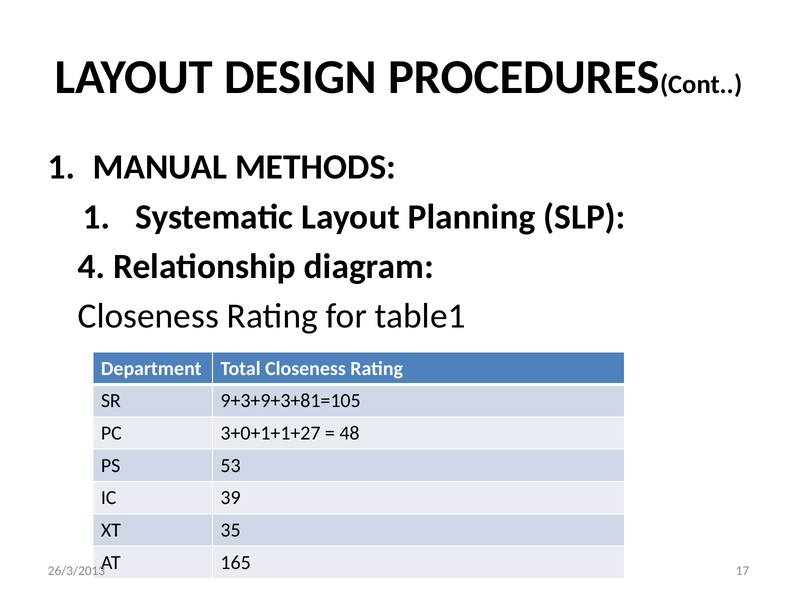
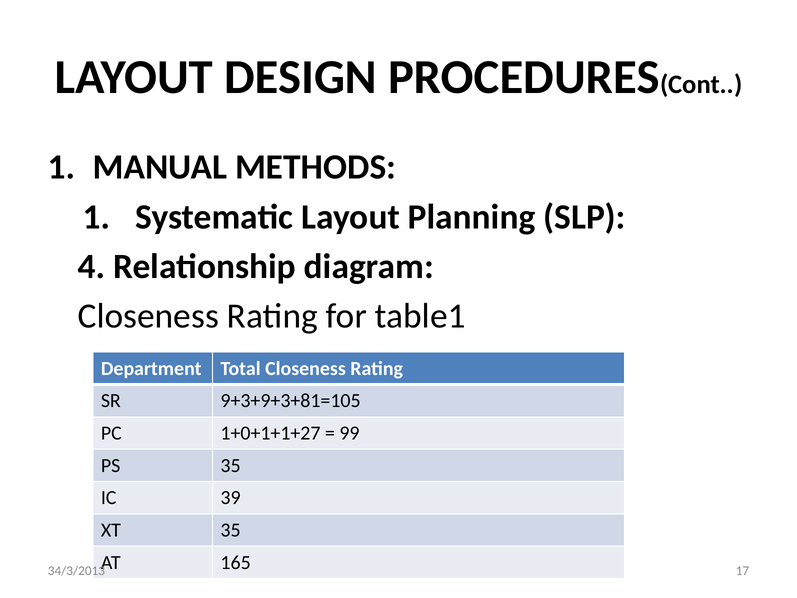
3+0+1+1+27: 3+0+1+1+27 -> 1+0+1+1+27
48: 48 -> 99
PS 53: 53 -> 35
26/3/2013: 26/3/2013 -> 34/3/2013
